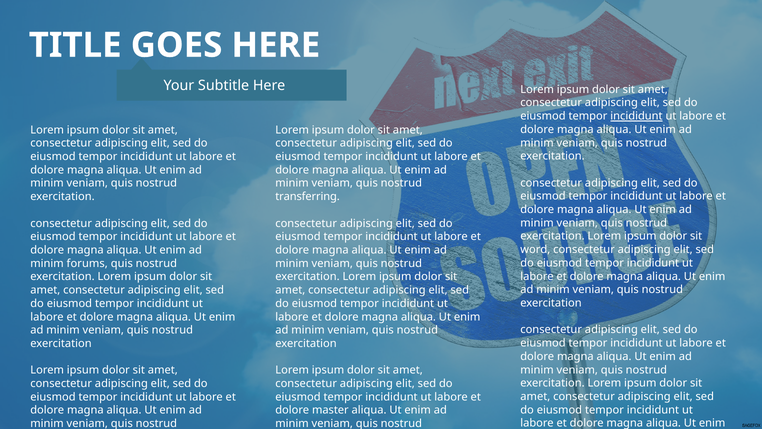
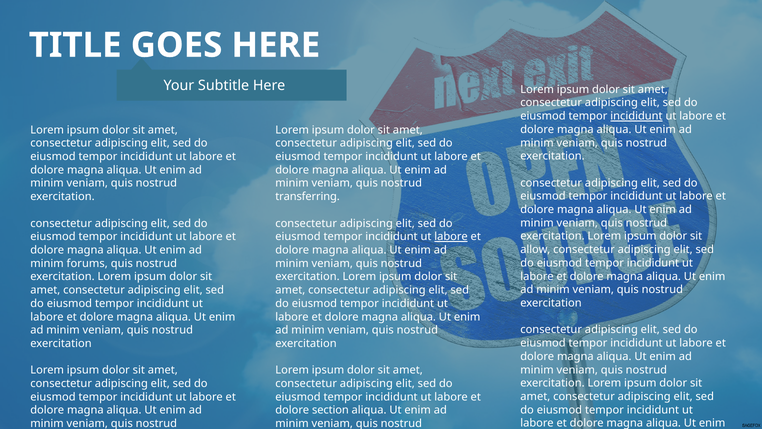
labore at (451, 236) underline: none -> present
word: word -> allow
master: master -> section
